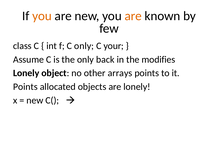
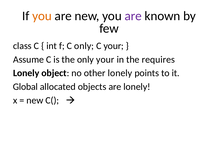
are at (133, 16) colour: orange -> purple
only back: back -> your
modifies: modifies -> requires
other arrays: arrays -> lonely
Points at (25, 86): Points -> Global
